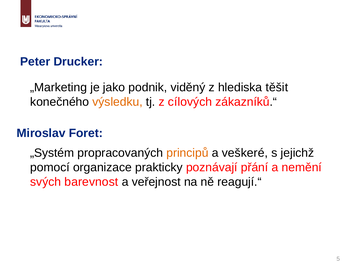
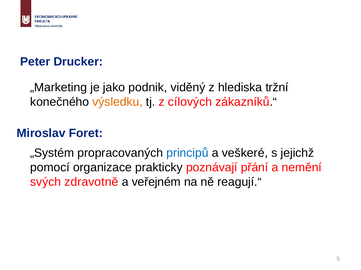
těšit: těšit -> tržní
principů colour: orange -> blue
barevnost: barevnost -> zdravotně
veřejnost: veřejnost -> veřejném
